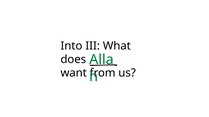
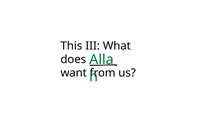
Into: Into -> This
